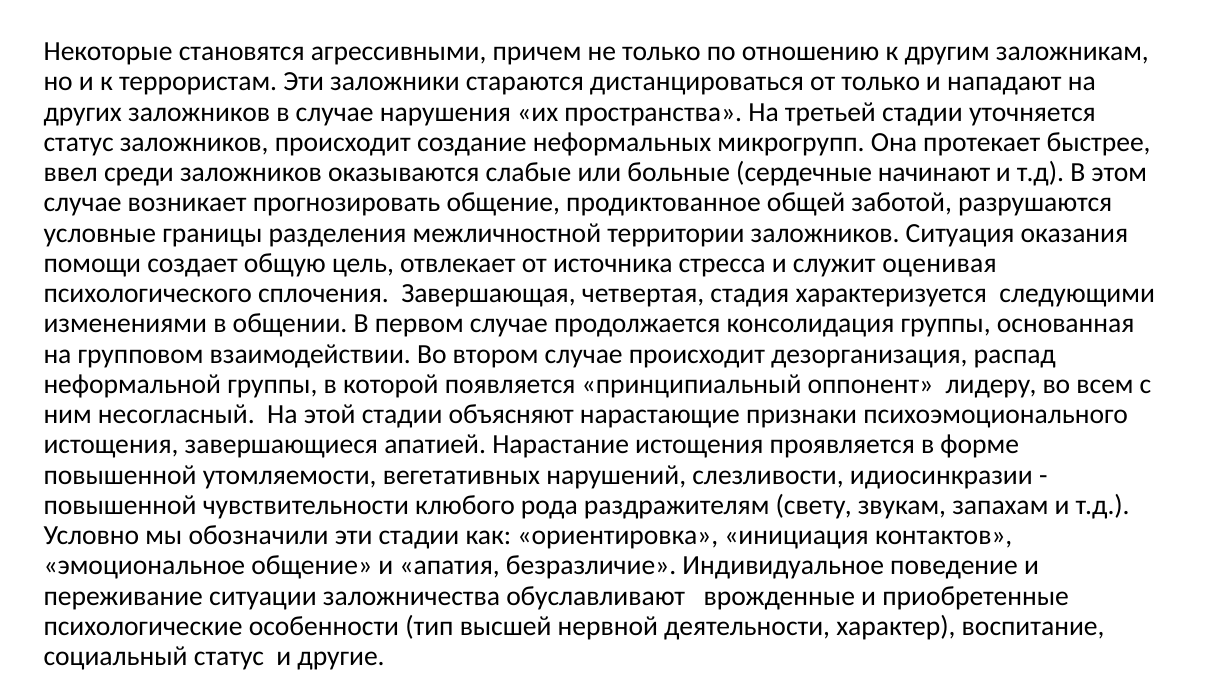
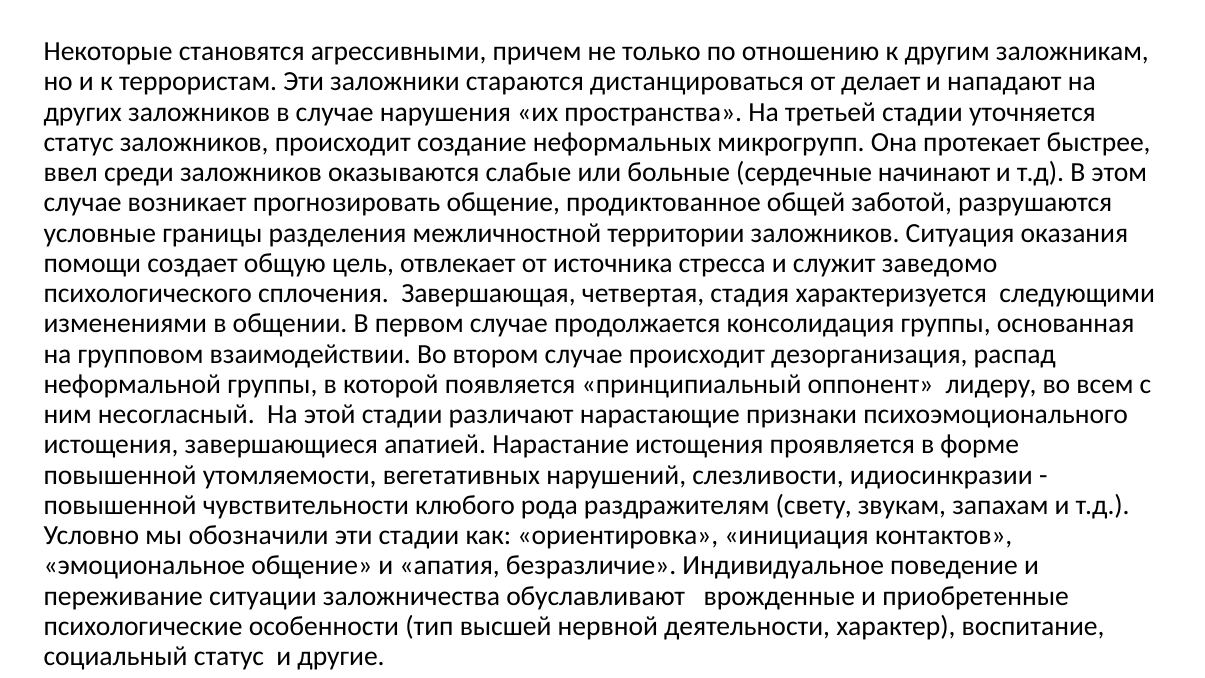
от только: только -> делает
оценивая: оценивая -> заведомо
объясняют: объясняют -> различают
